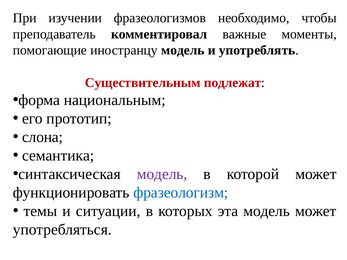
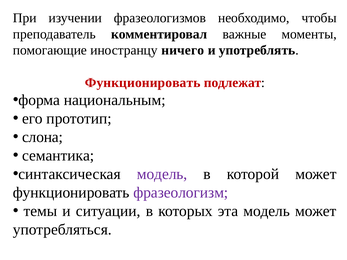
иностранцу модель: модель -> ничего
Существительным at (143, 83): Существительным -> Функционировать
фразеологизм colour: blue -> purple
